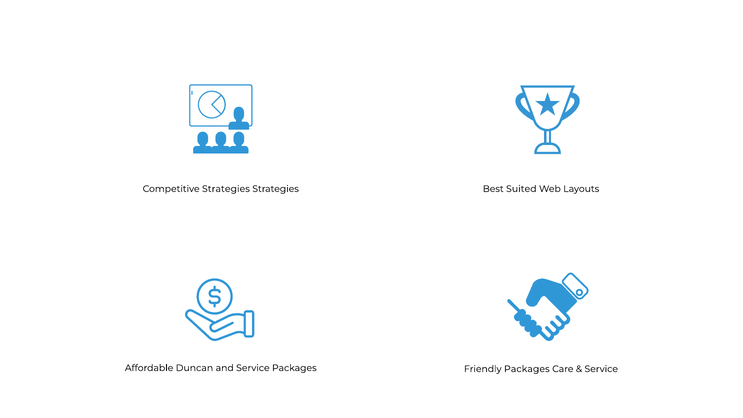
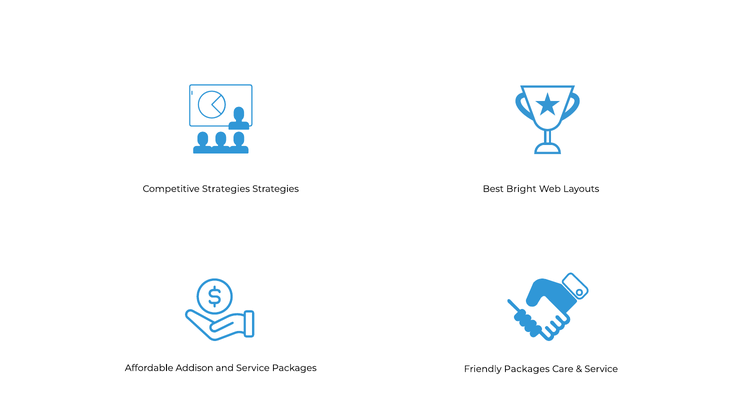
Suited: Suited -> Bright
Duncan: Duncan -> Addison
